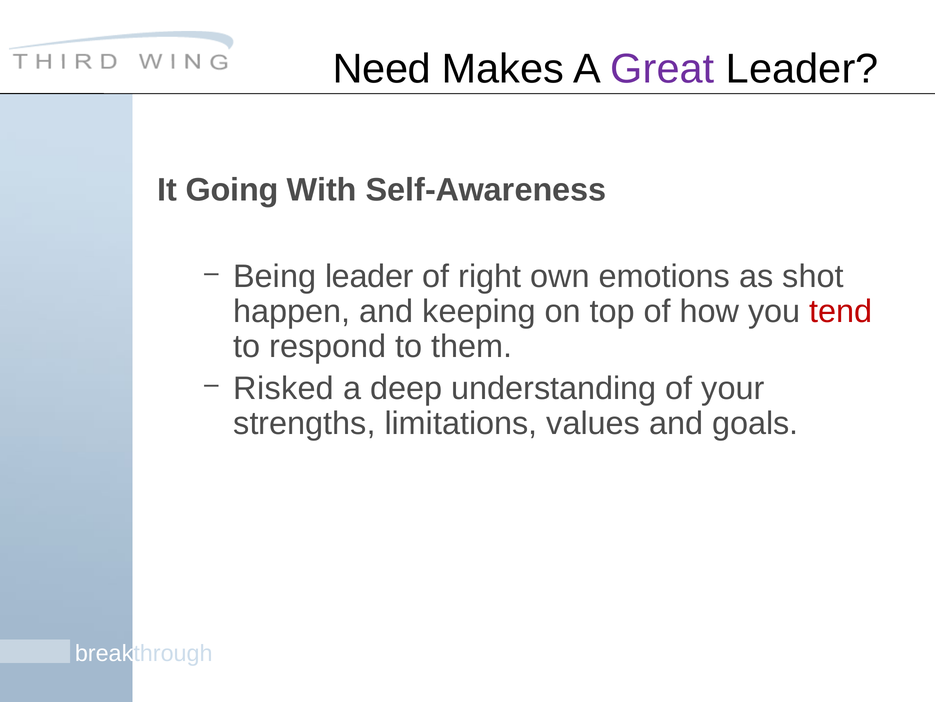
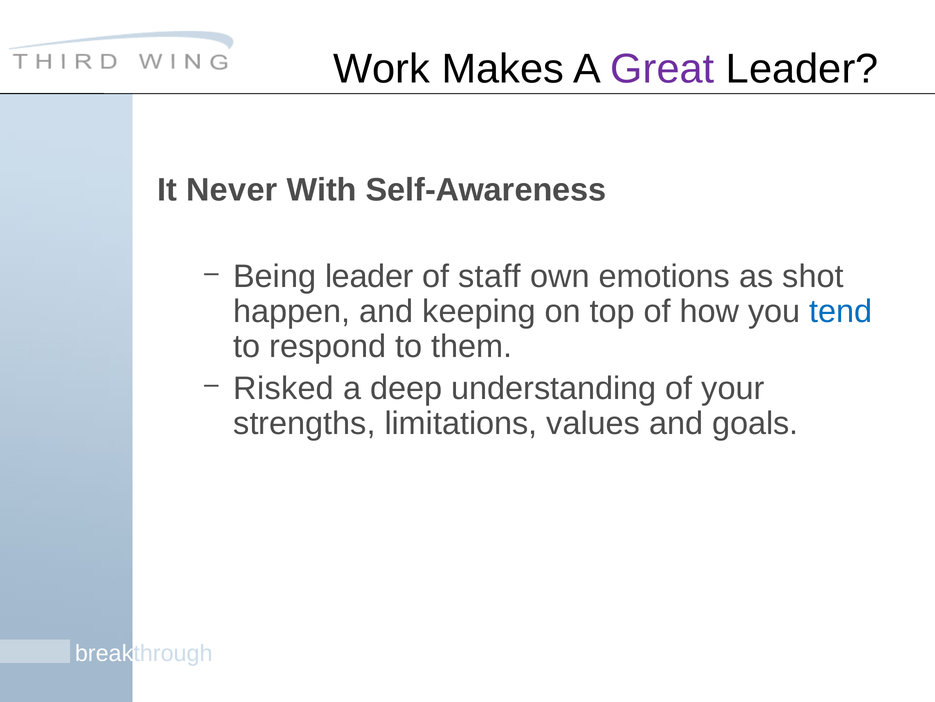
Need: Need -> Work
Going: Going -> Never
right: right -> staff
tend colour: red -> blue
